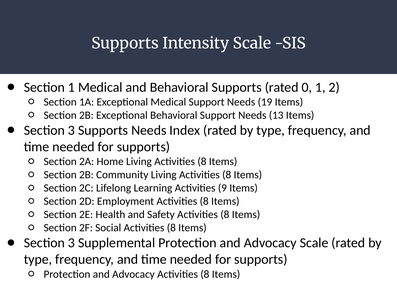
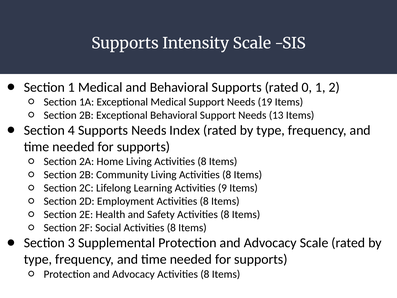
3 at (71, 130): 3 -> 4
